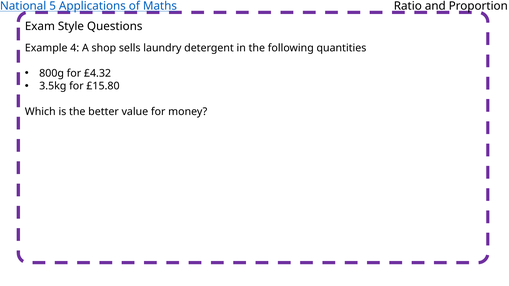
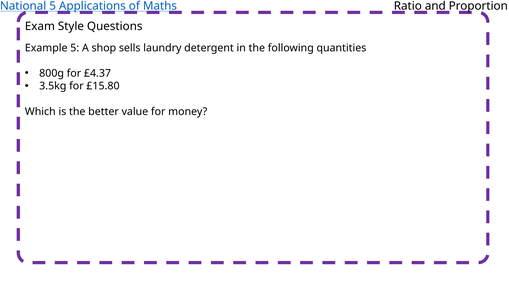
Example 4: 4 -> 5
£4.32: £4.32 -> £4.37
